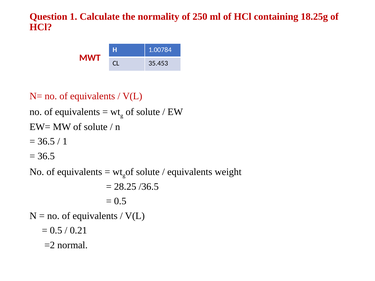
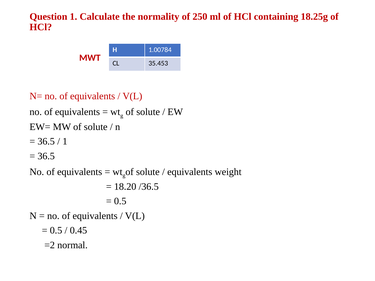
28.25: 28.25 -> 18.20
0.21: 0.21 -> 0.45
